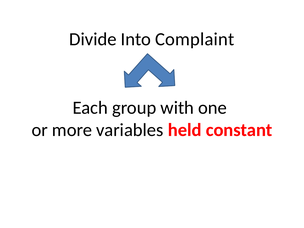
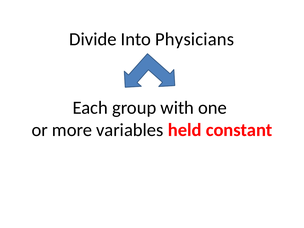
Complaint: Complaint -> Physicians
